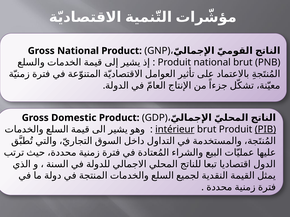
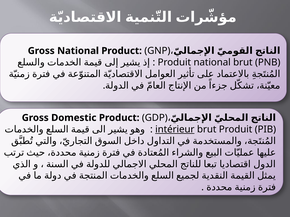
PIB underline: present -> none
